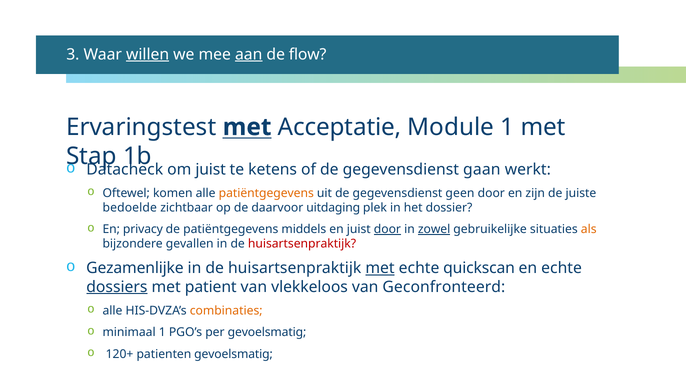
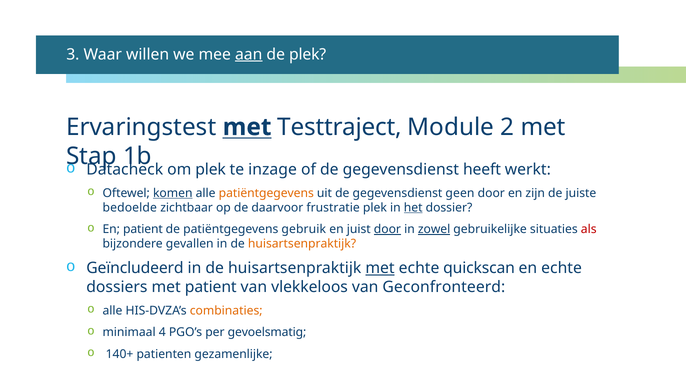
willen underline: present -> none
de flow: flow -> plek
Acceptatie: Acceptatie -> Testtraject
Module 1: 1 -> 2
om juist: juist -> plek
ketens: ketens -> inzage
gaan: gaan -> heeft
komen underline: none -> present
uitdaging: uitdaging -> frustratie
het underline: none -> present
En privacy: privacy -> patient
middels: middels -> gebruik
als colour: orange -> red
huisartsenpraktijk at (302, 244) colour: red -> orange
Gezamenlijke: Gezamenlijke -> Geïncludeerd
dossiers underline: present -> none
minimaal 1: 1 -> 4
120+: 120+ -> 140+
patienten gevoelsmatig: gevoelsmatig -> gezamenlijke
